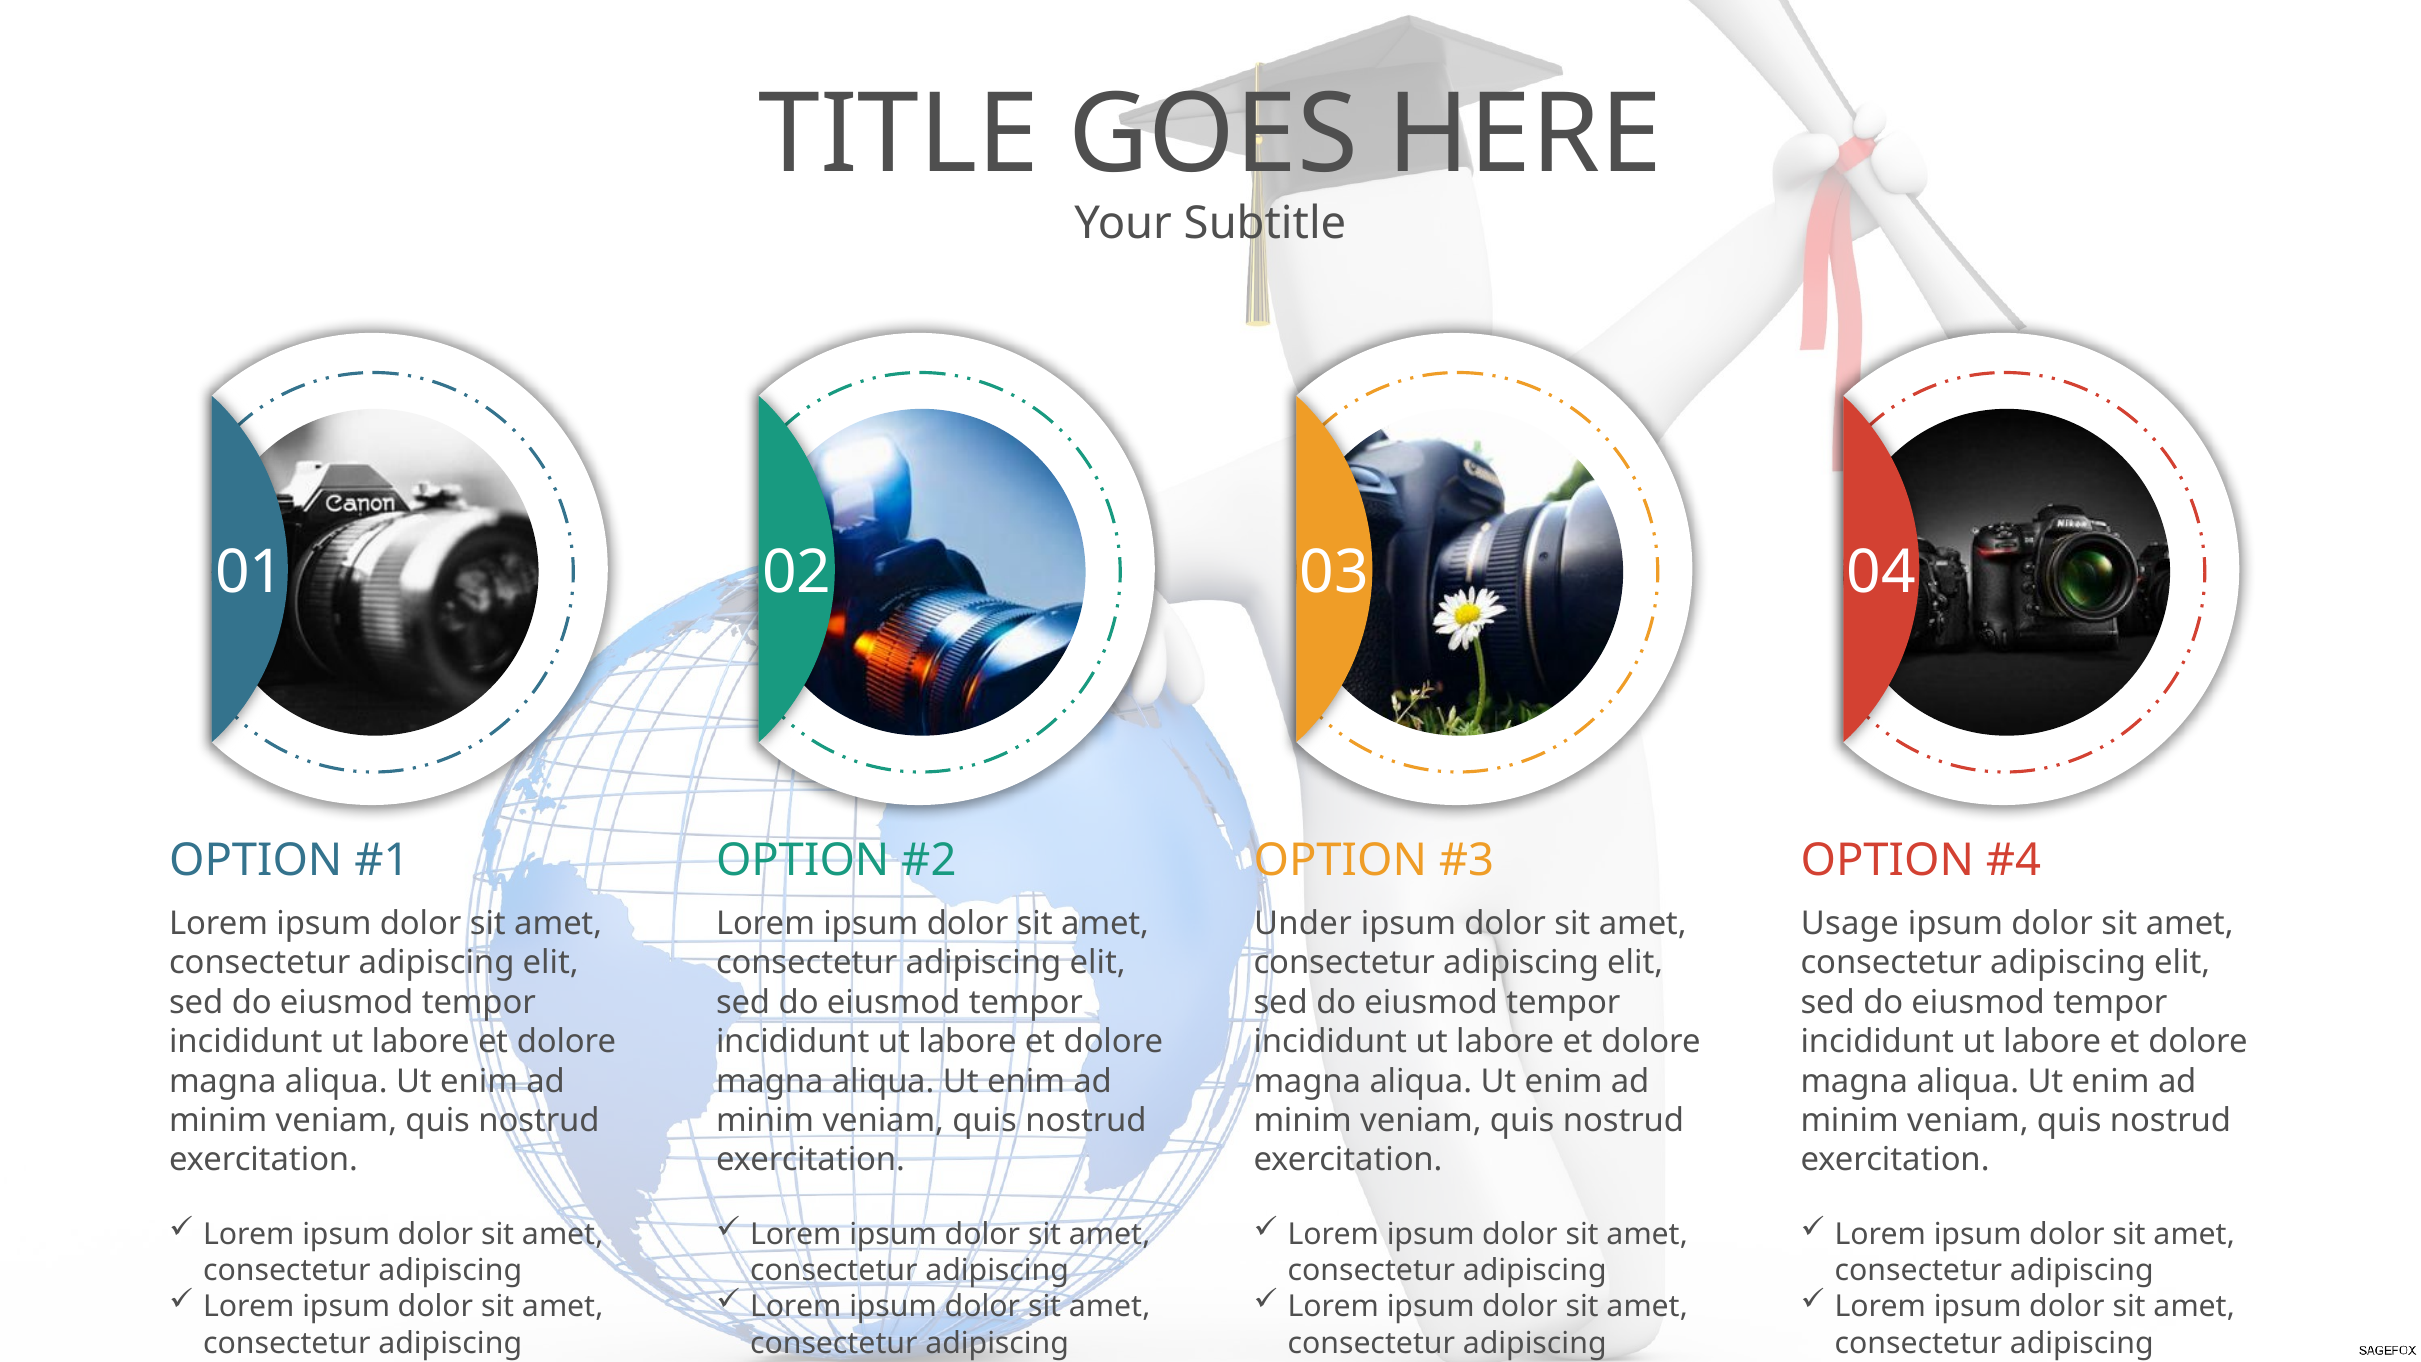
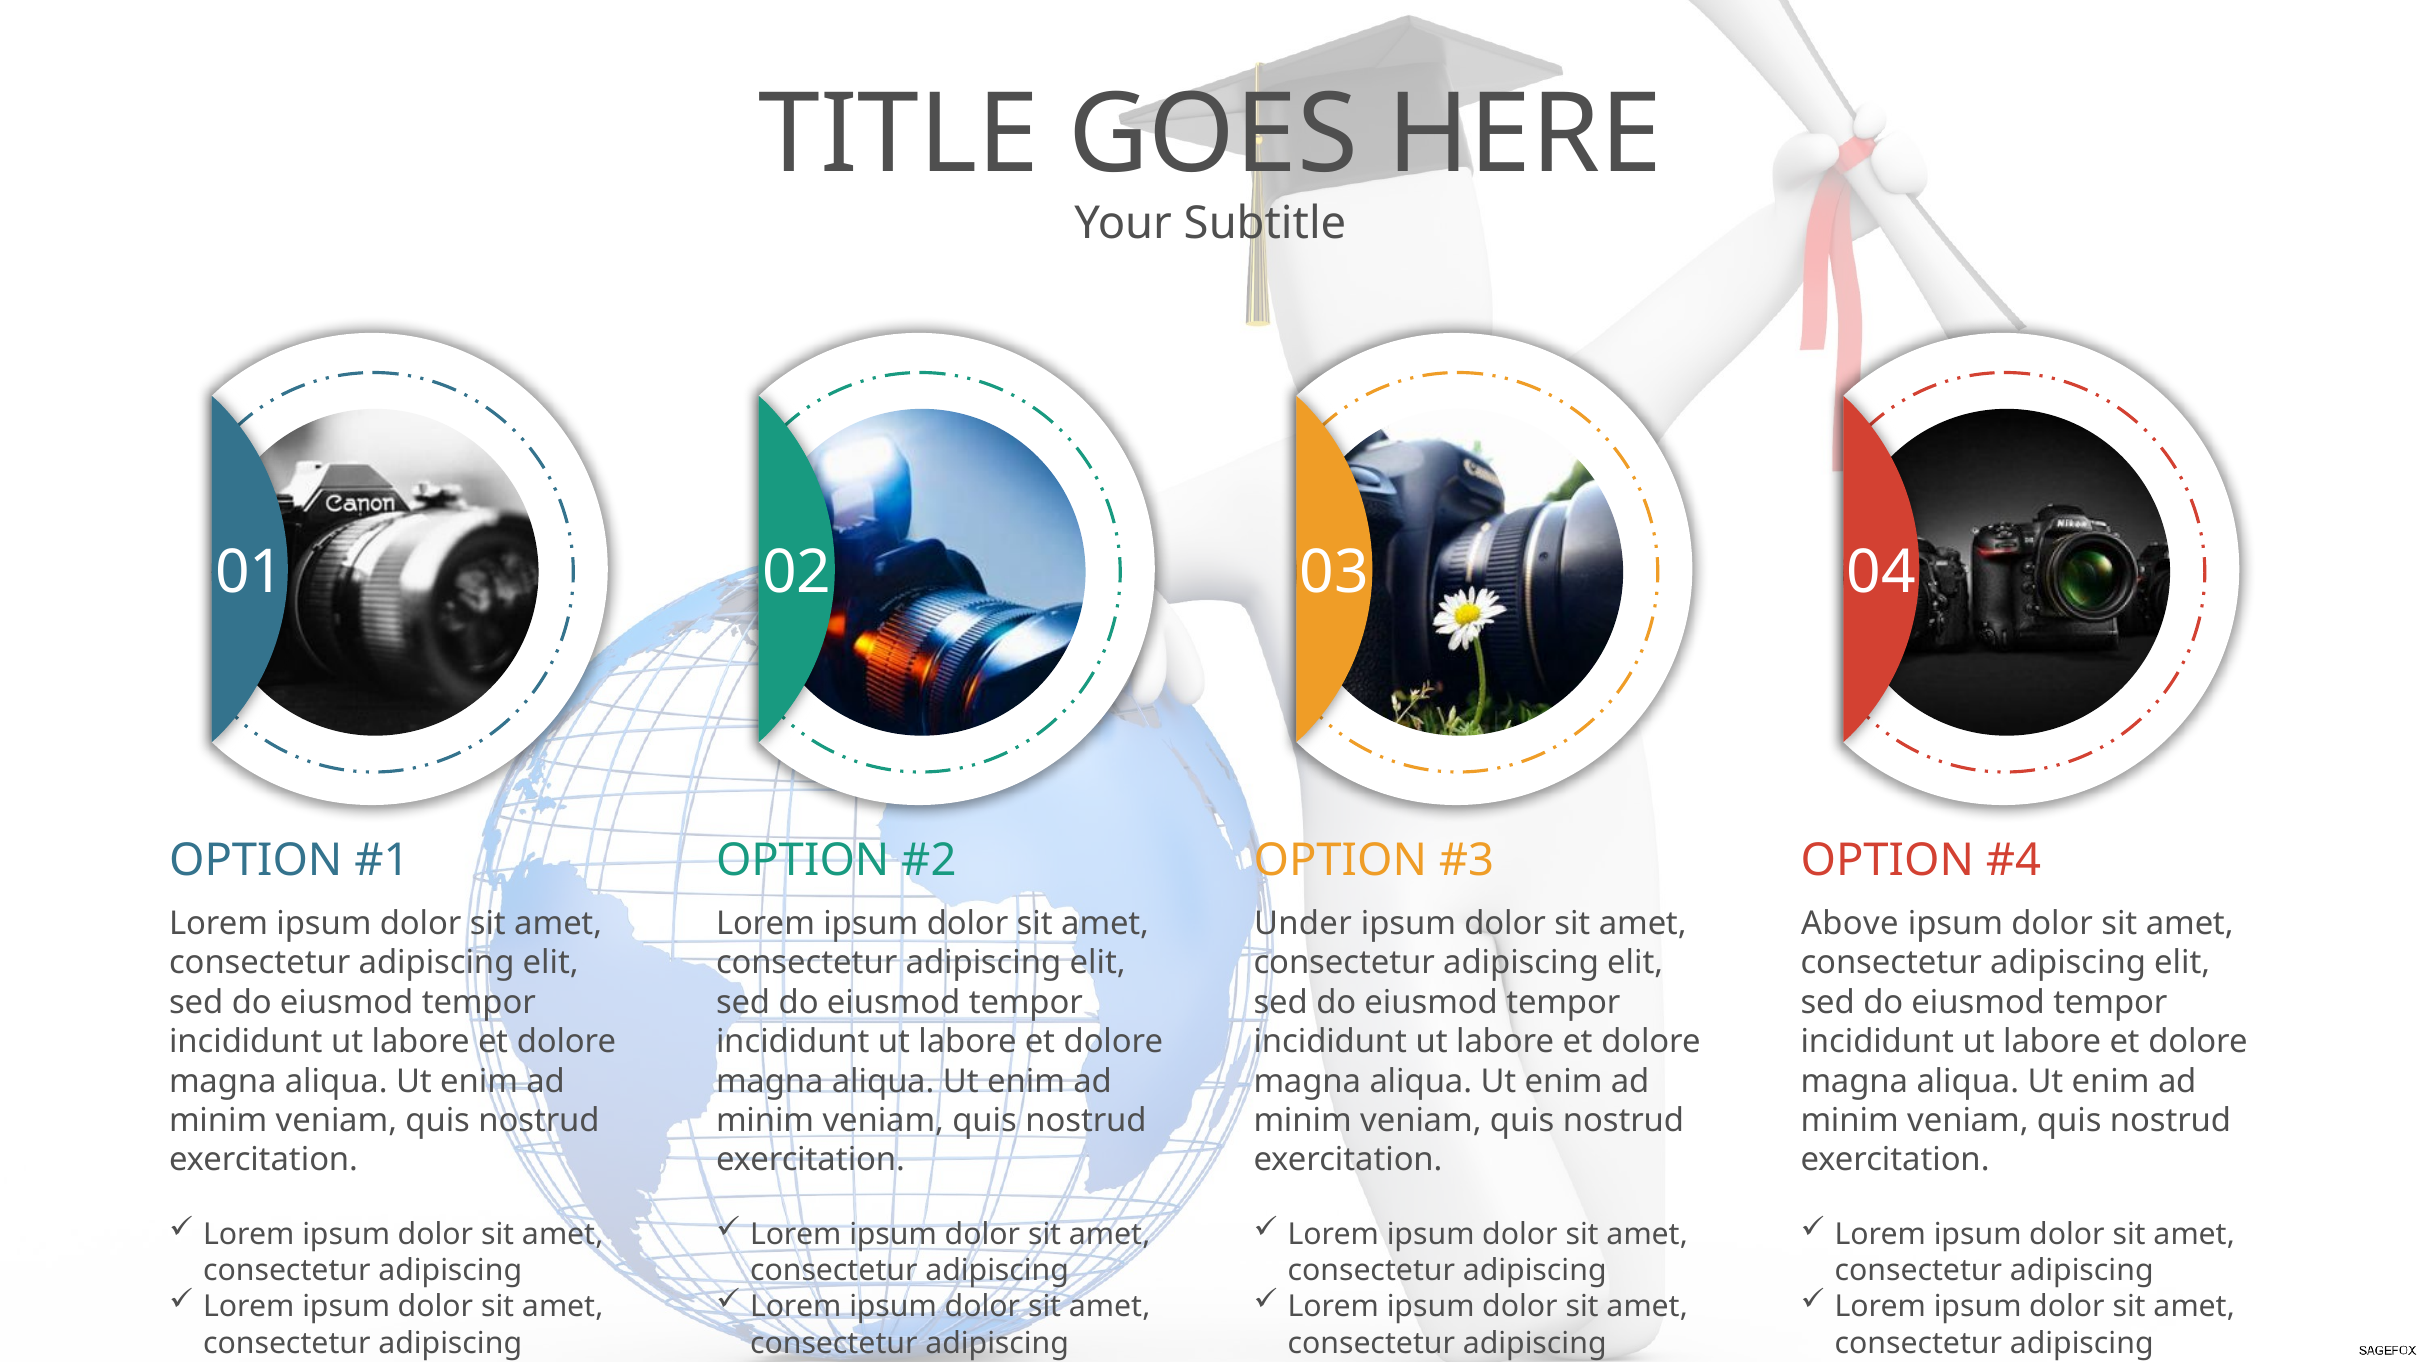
Usage: Usage -> Above
